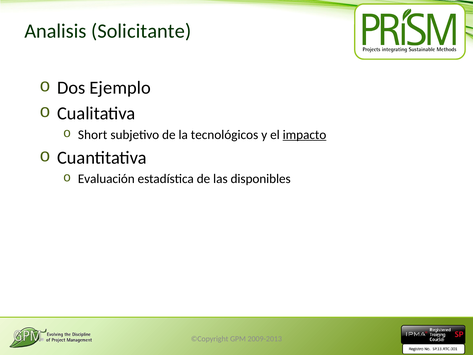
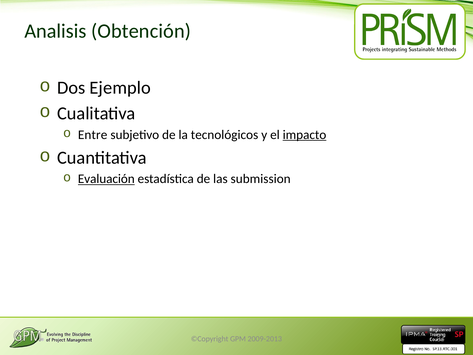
Solicitante: Solicitante -> Obtención
Short: Short -> Entre
Evaluación underline: none -> present
disponibles: disponibles -> submission
